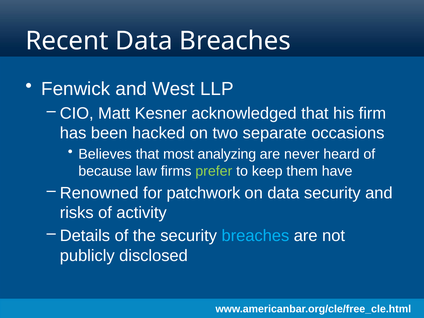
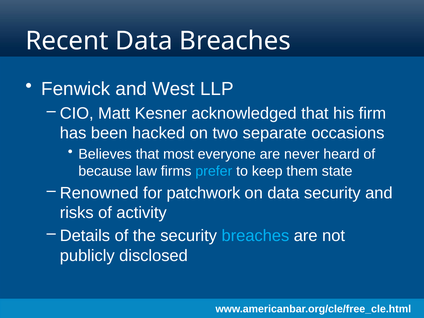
analyzing: analyzing -> everyone
prefer colour: light green -> light blue
have: have -> state
